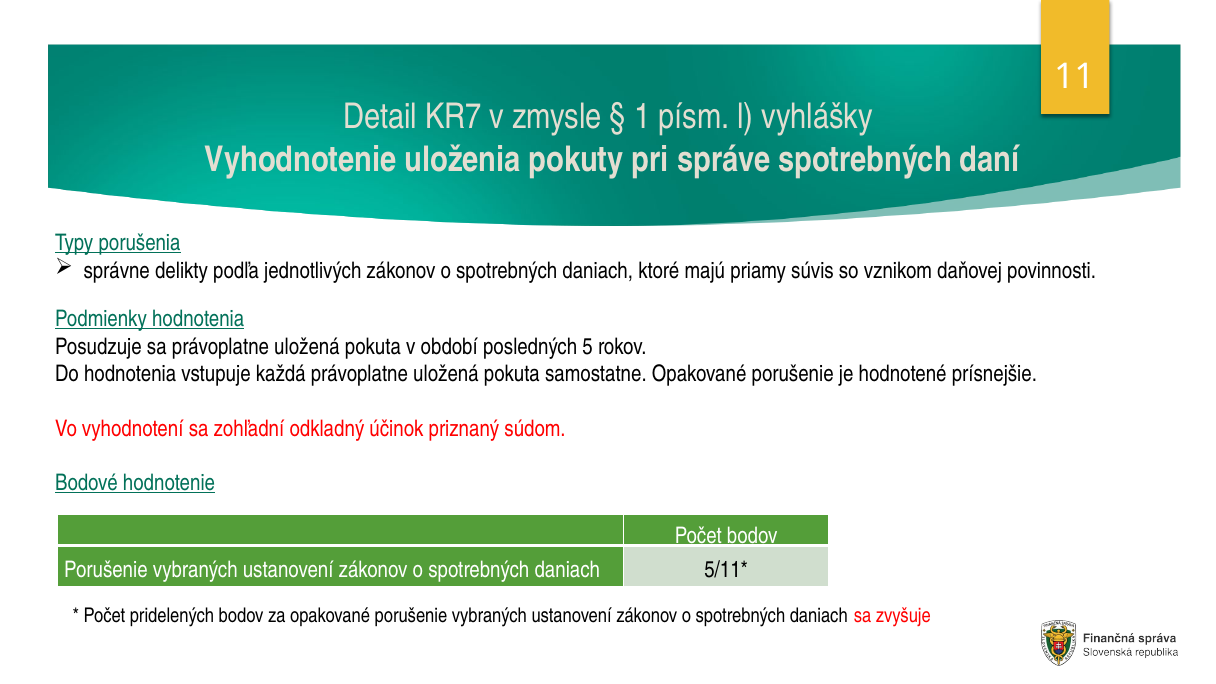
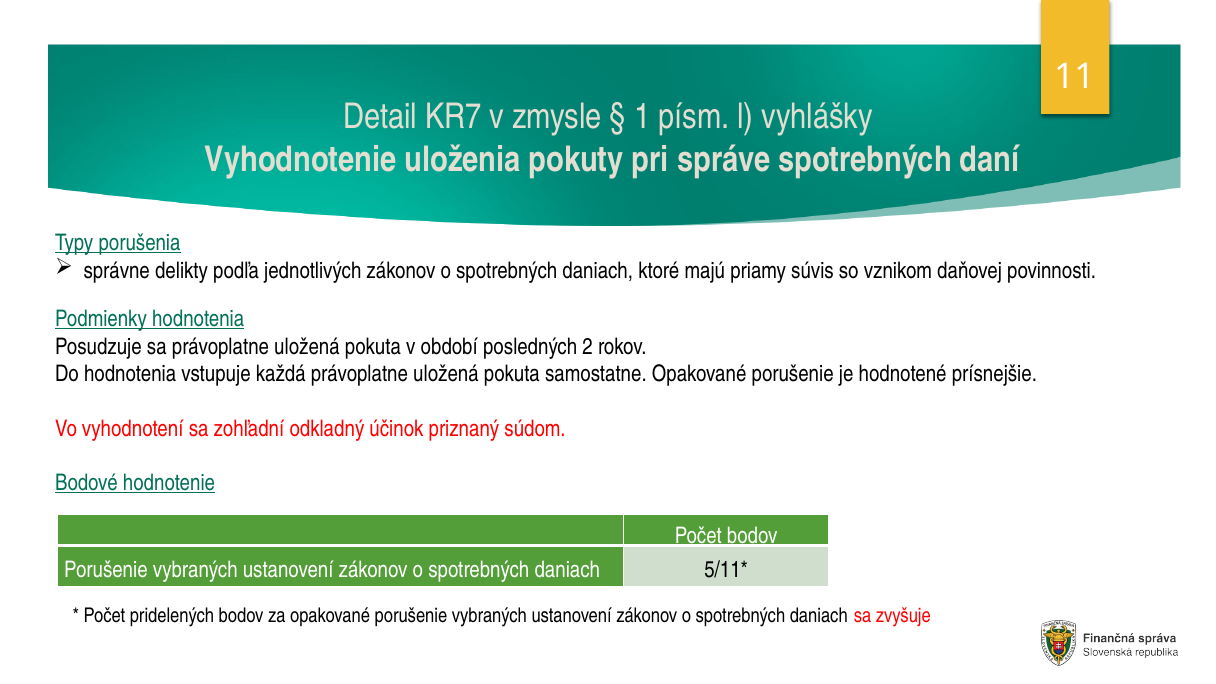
5: 5 -> 2
